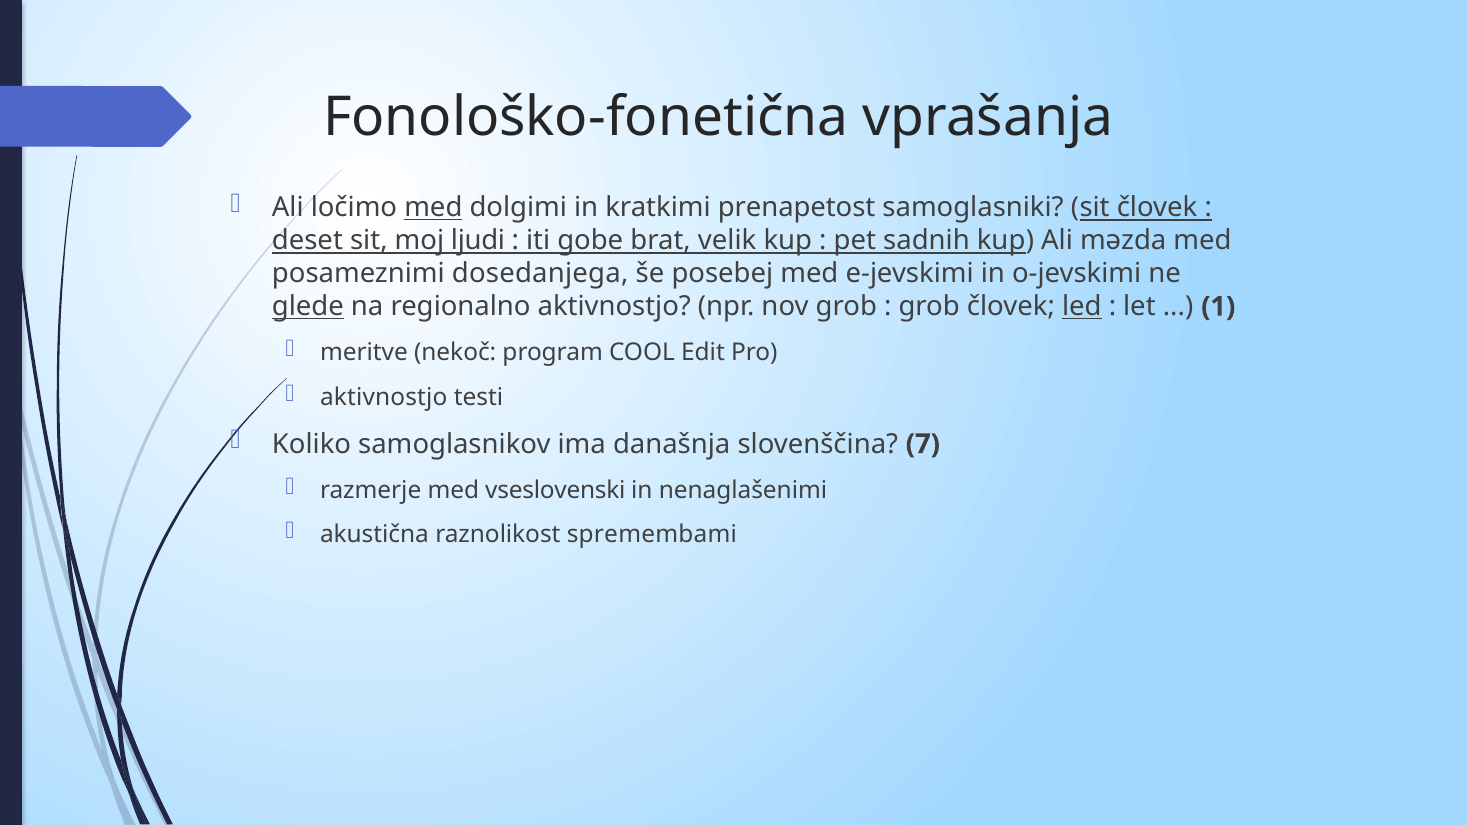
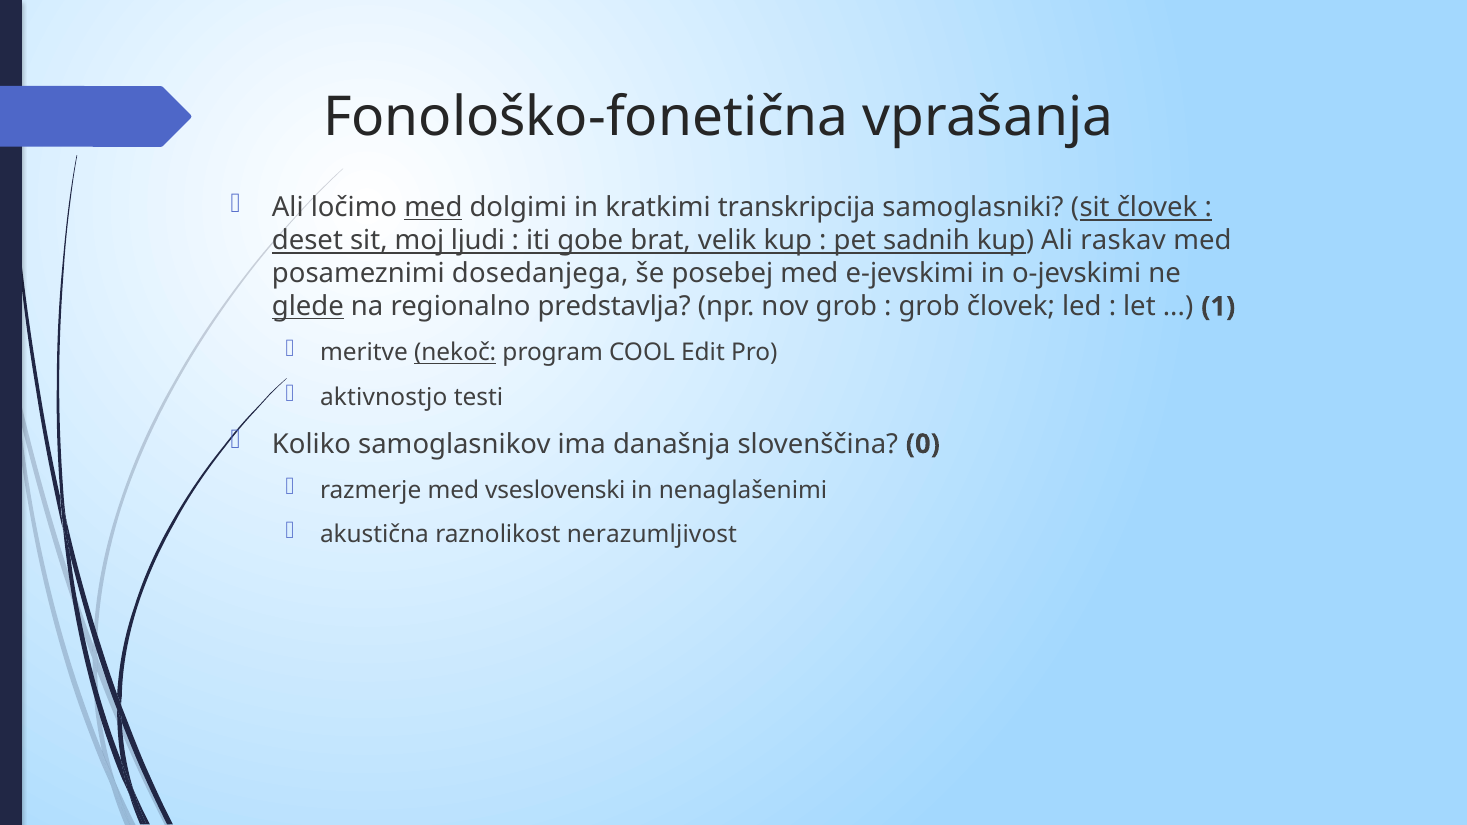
prenapetost: prenapetost -> transkripcija
məzda: məzda -> raskav
regionalno aktivnostjo: aktivnostjo -> predstavlja
led underline: present -> none
nekoč underline: none -> present
7: 7 -> 0
spremembami: spremembami -> nerazumljivost
